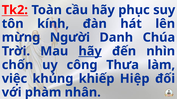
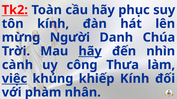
chốn: chốn -> cành
việc underline: none -> present
khiếp Hiệp: Hiệp -> Kính
